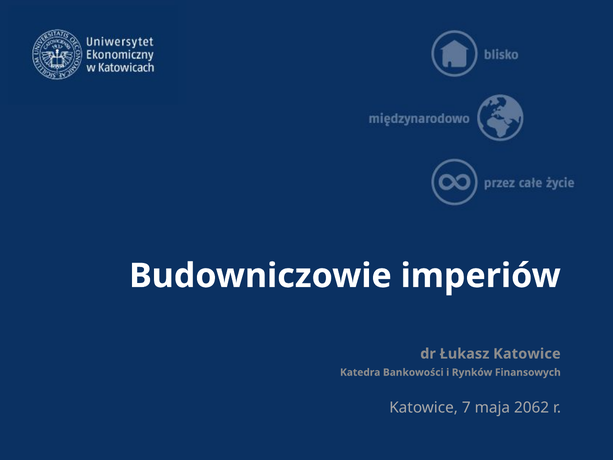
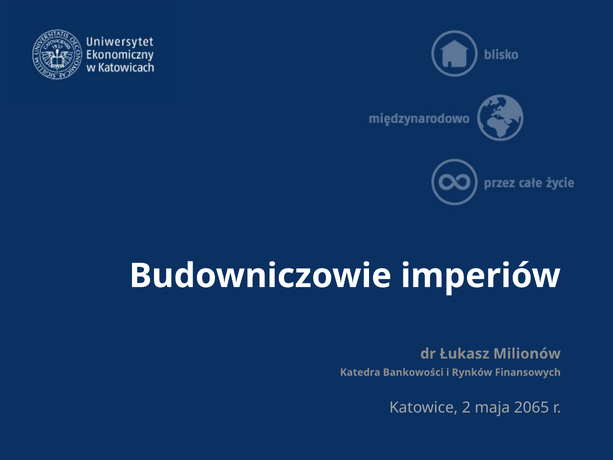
Łukasz Katowice: Katowice -> Milionów
7: 7 -> 2
2062: 2062 -> 2065
